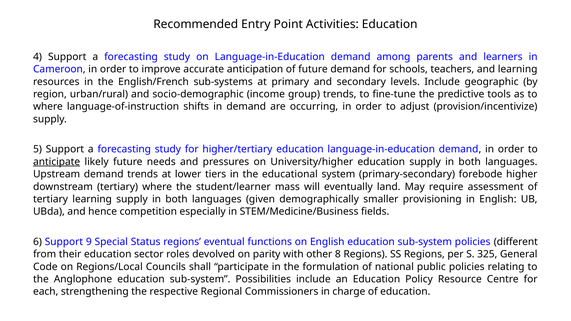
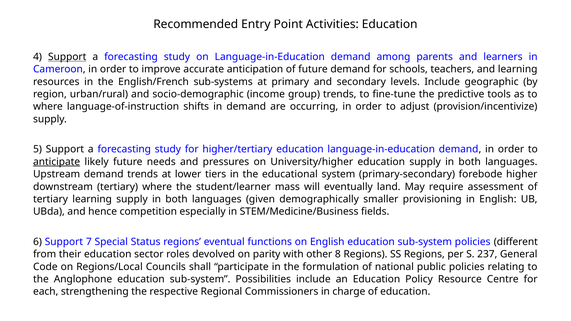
Support at (67, 57) underline: none -> present
9: 9 -> 7
325: 325 -> 237
